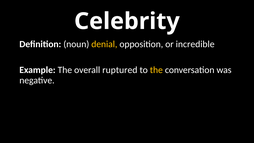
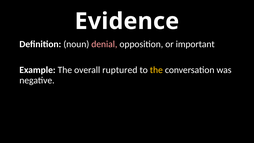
Celebrity: Celebrity -> Evidence
denial colour: yellow -> pink
incredible: incredible -> important
